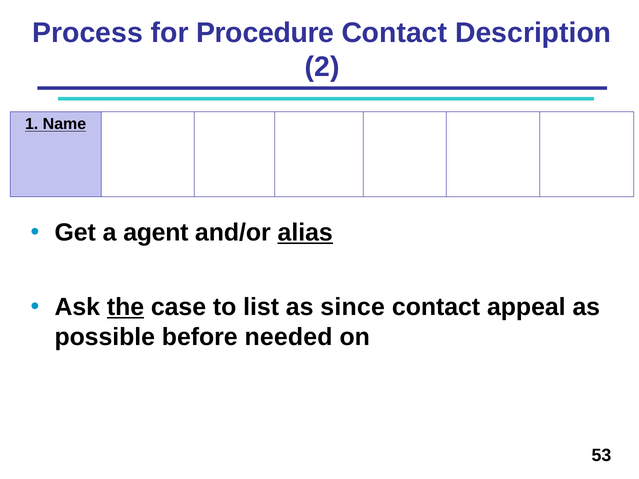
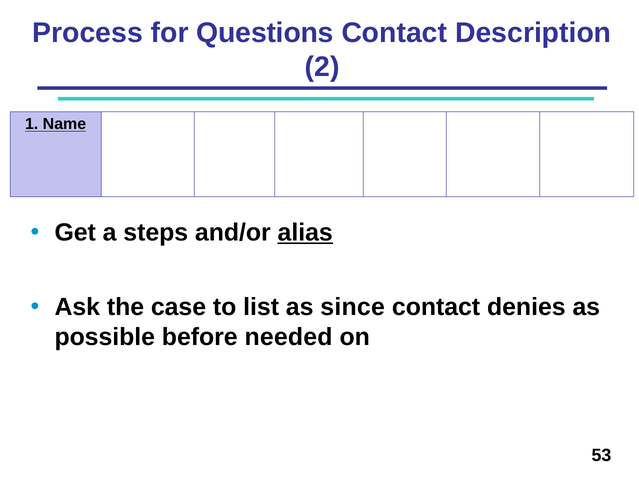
Procedure: Procedure -> Questions
agent: agent -> steps
the underline: present -> none
appeal: appeal -> denies
